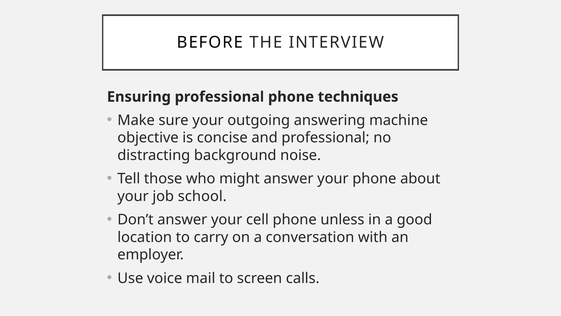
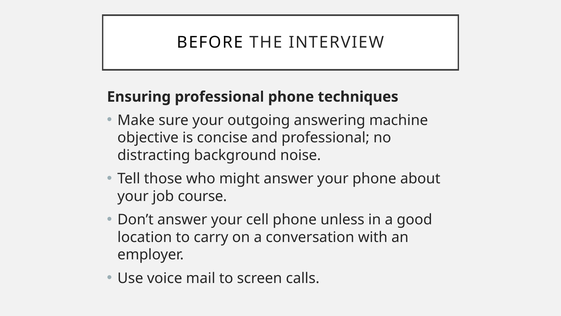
school: school -> course
